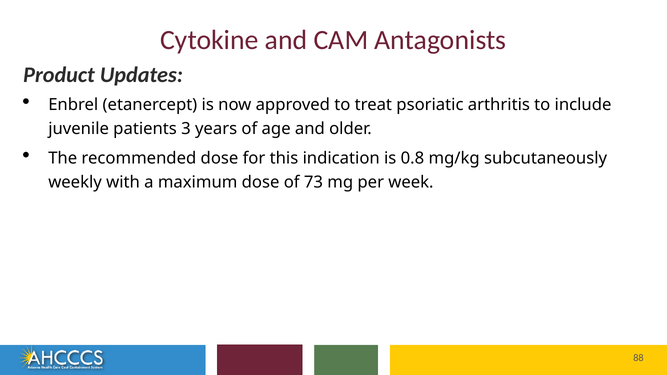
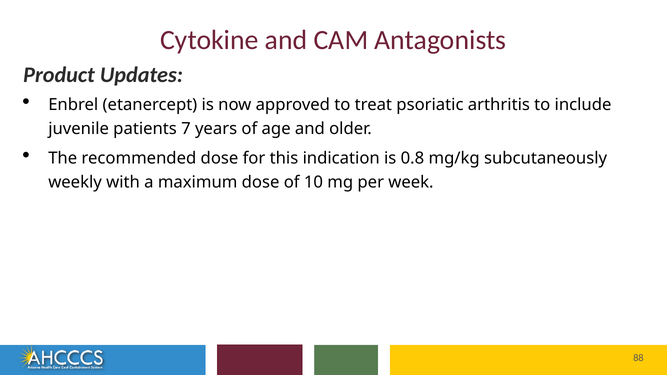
3: 3 -> 7
73: 73 -> 10
